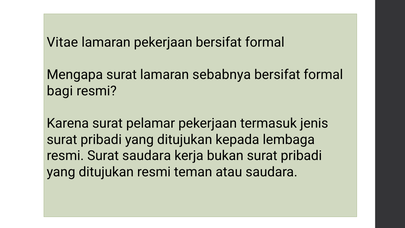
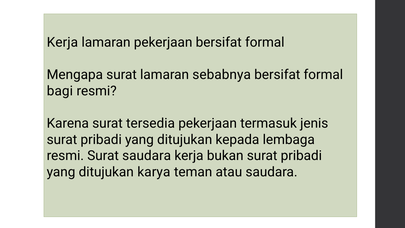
Vitae at (62, 42): Vitae -> Kerja
pelamar: pelamar -> tersedia
ditujukan resmi: resmi -> karya
